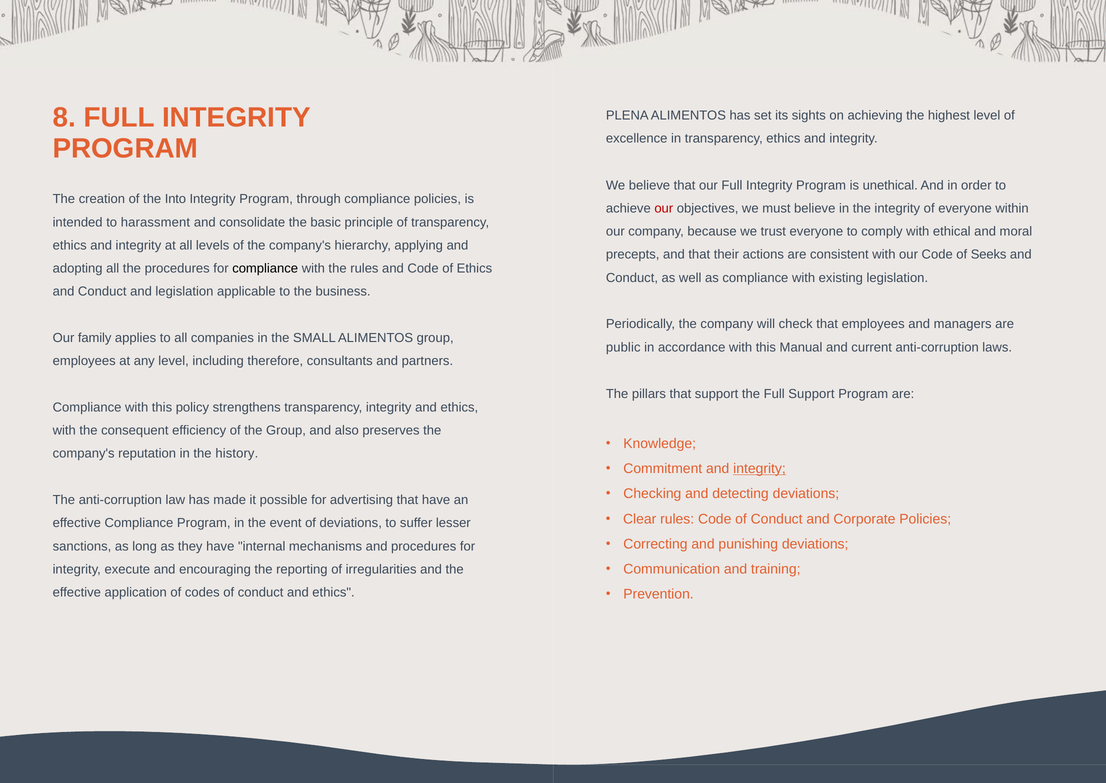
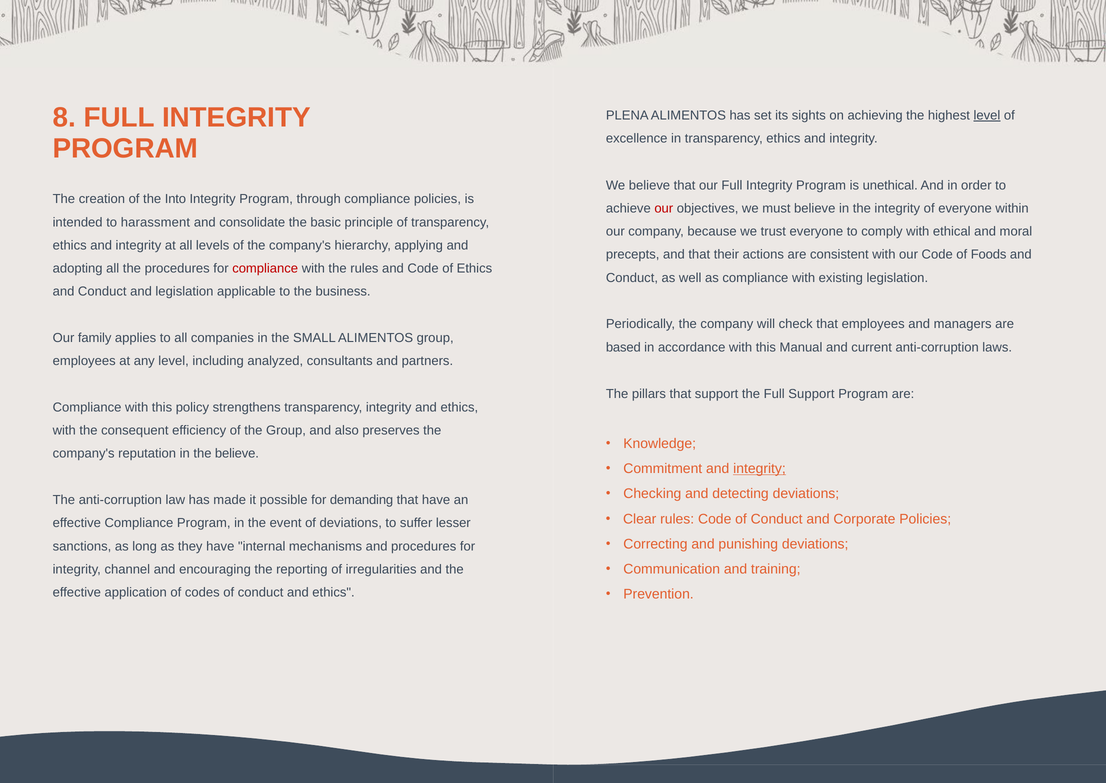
level at (987, 115) underline: none -> present
Seeks: Seeks -> Foods
compliance at (265, 268) colour: black -> red
public: public -> based
therefore: therefore -> analyzed
the history: history -> believe
advertising: advertising -> demanding
execute: execute -> channel
